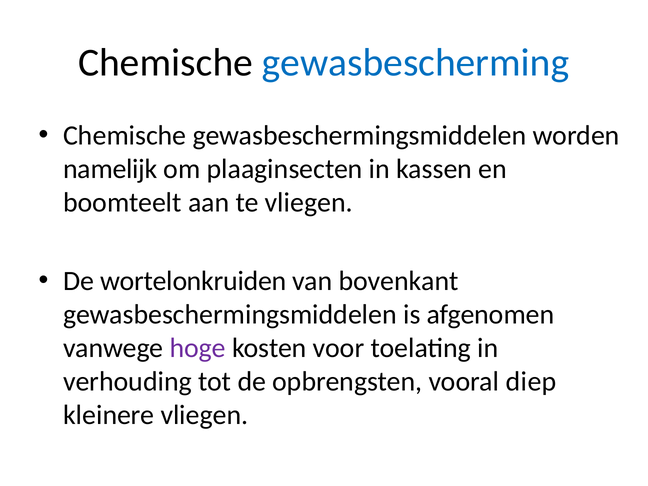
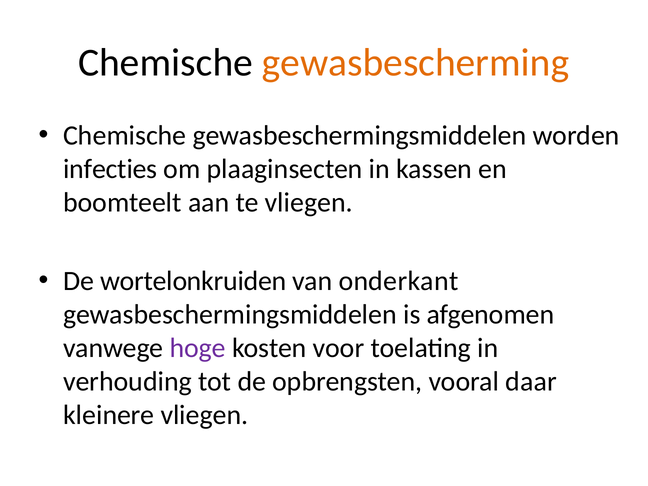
gewasbescherming colour: blue -> orange
namelijk: namelijk -> infecties
bovenkant: bovenkant -> onderkant
diep: diep -> daar
